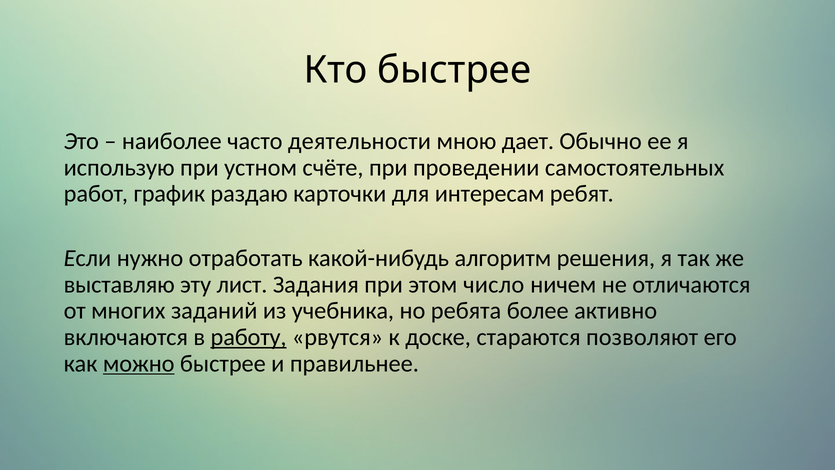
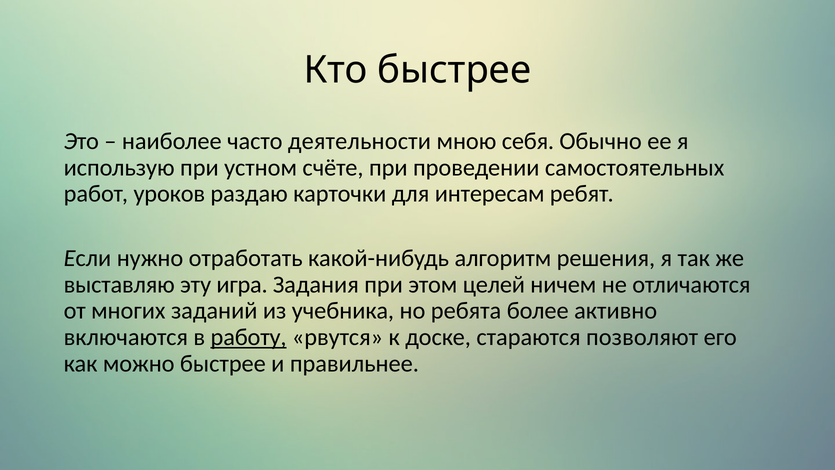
дает: дает -> себя
график: график -> уроков
лист: лист -> игра
число: число -> целей
можно underline: present -> none
